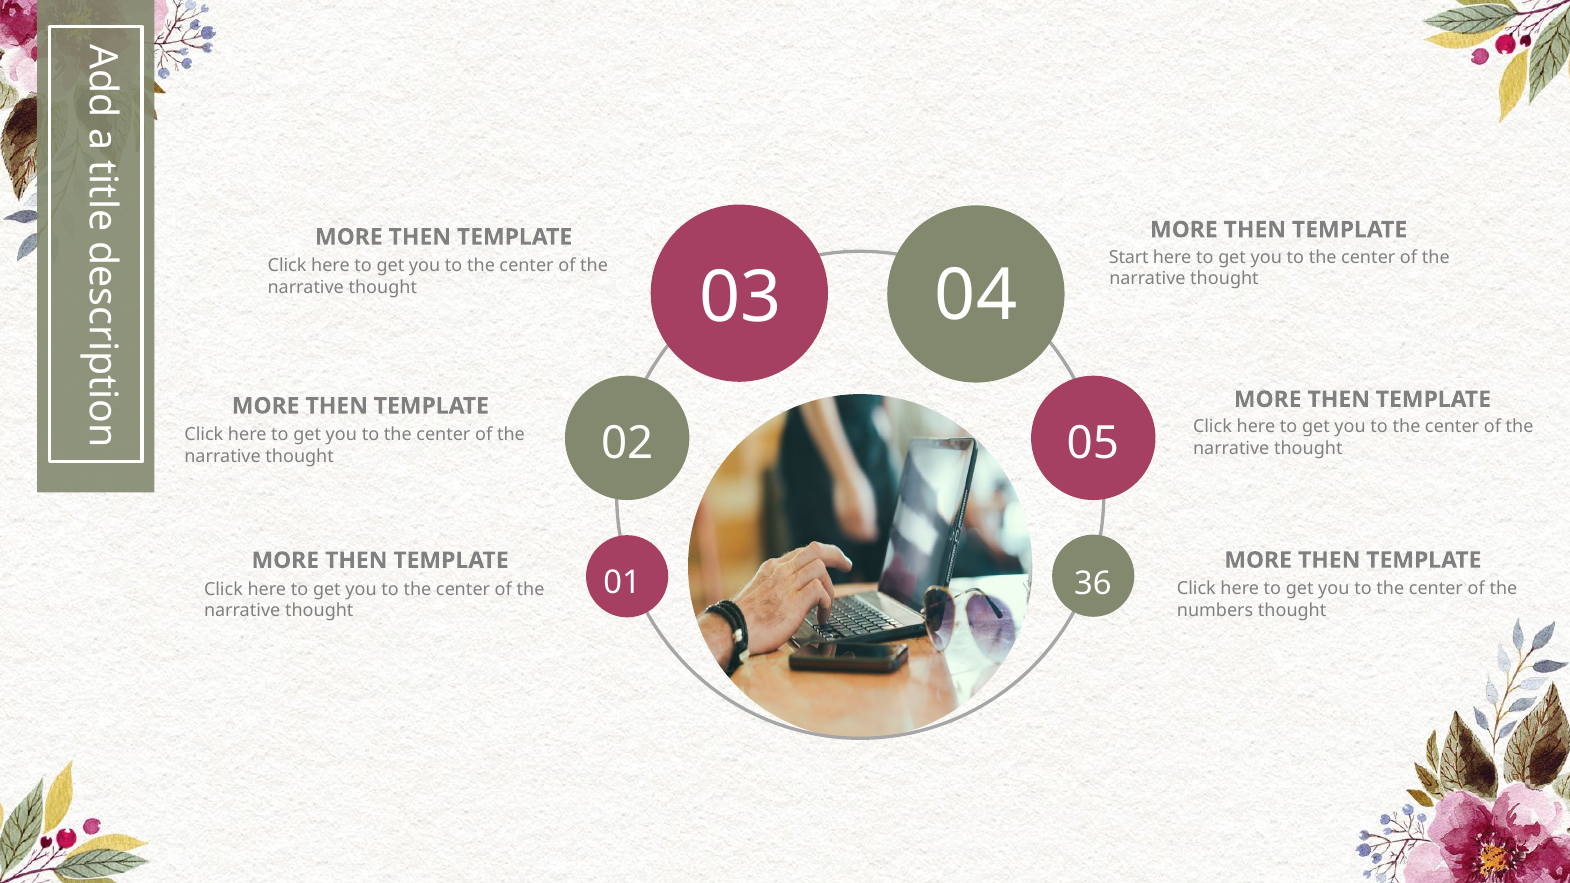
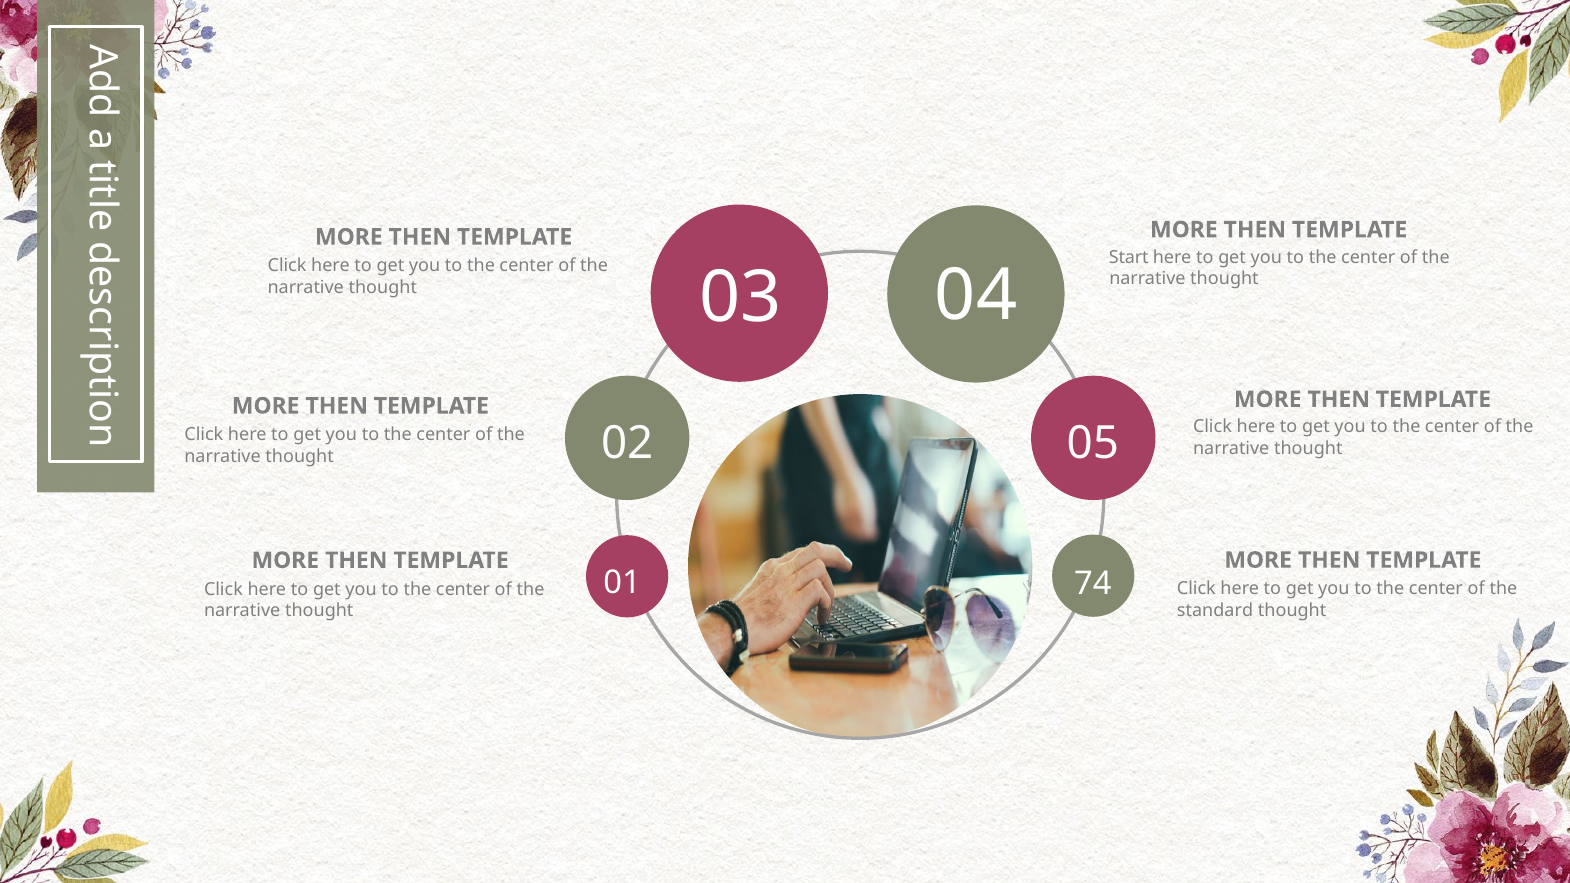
36: 36 -> 74
numbers: numbers -> standard
